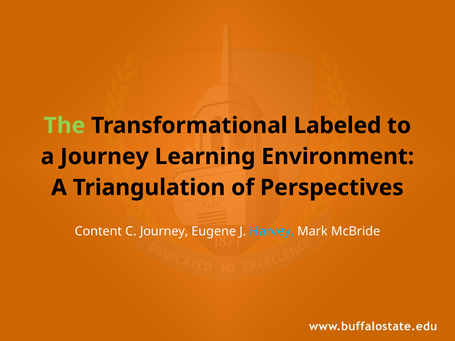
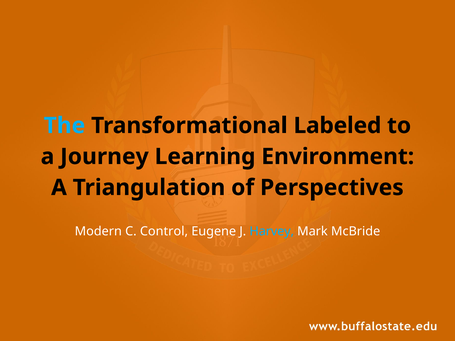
The colour: light green -> light blue
Content: Content -> Modern
C Journey: Journey -> Control
